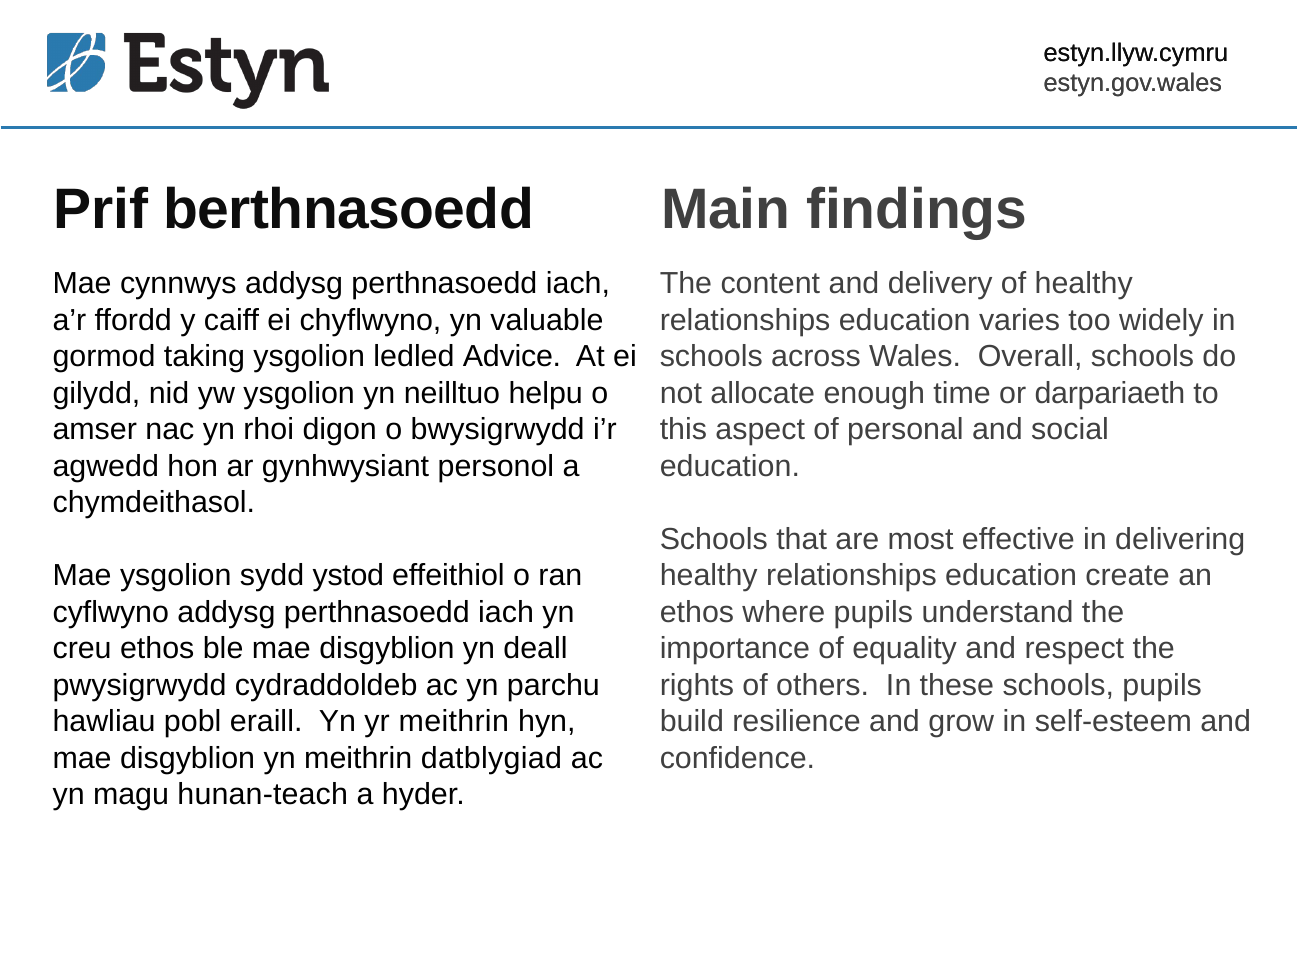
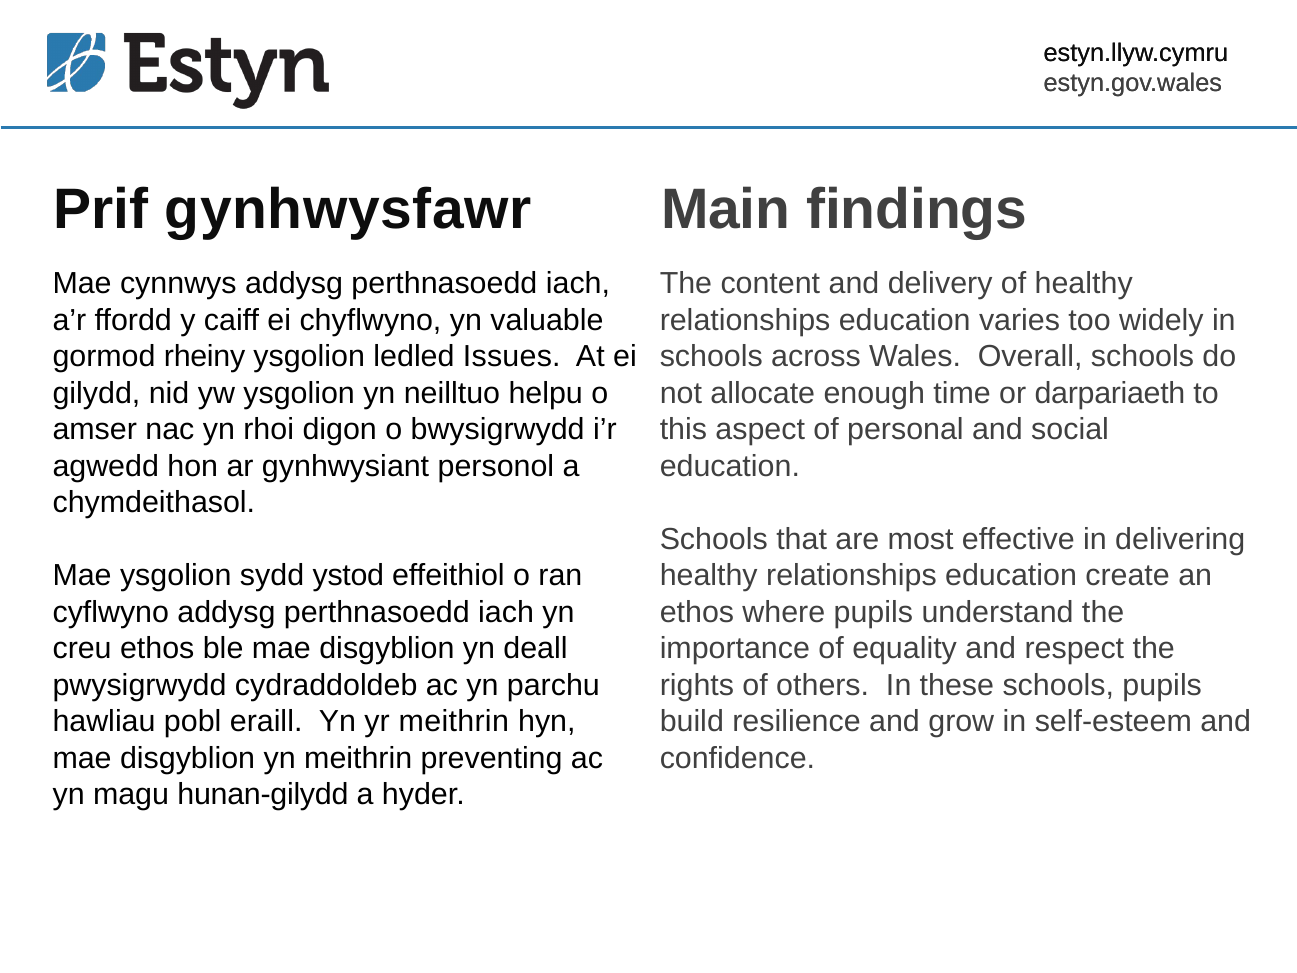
berthnasoedd: berthnasoedd -> gynhwysfawr
taking: taking -> rheiny
Advice: Advice -> Issues
datblygiad: datblygiad -> preventing
hunan-teach: hunan-teach -> hunan-gilydd
